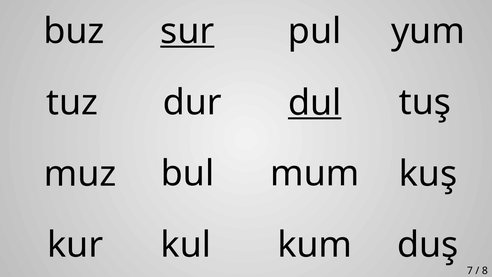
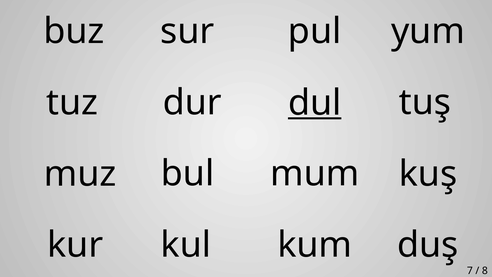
sur underline: present -> none
